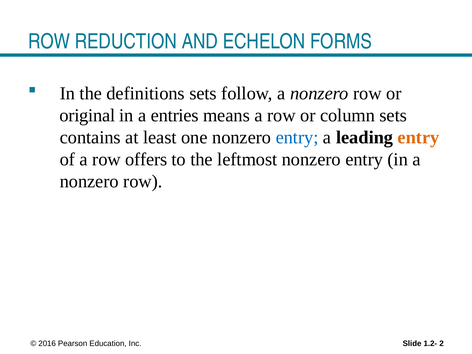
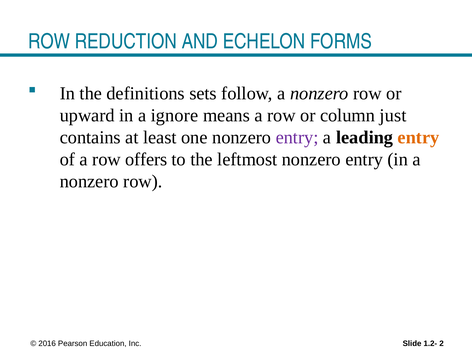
original: original -> upward
entries: entries -> ignore
column sets: sets -> just
entry at (297, 137) colour: blue -> purple
